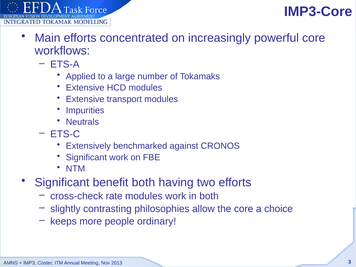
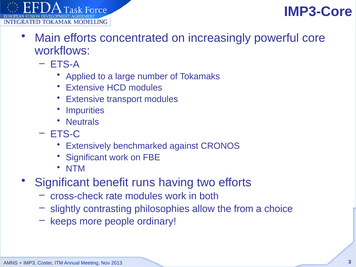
benefit both: both -> runs
the core: core -> from
